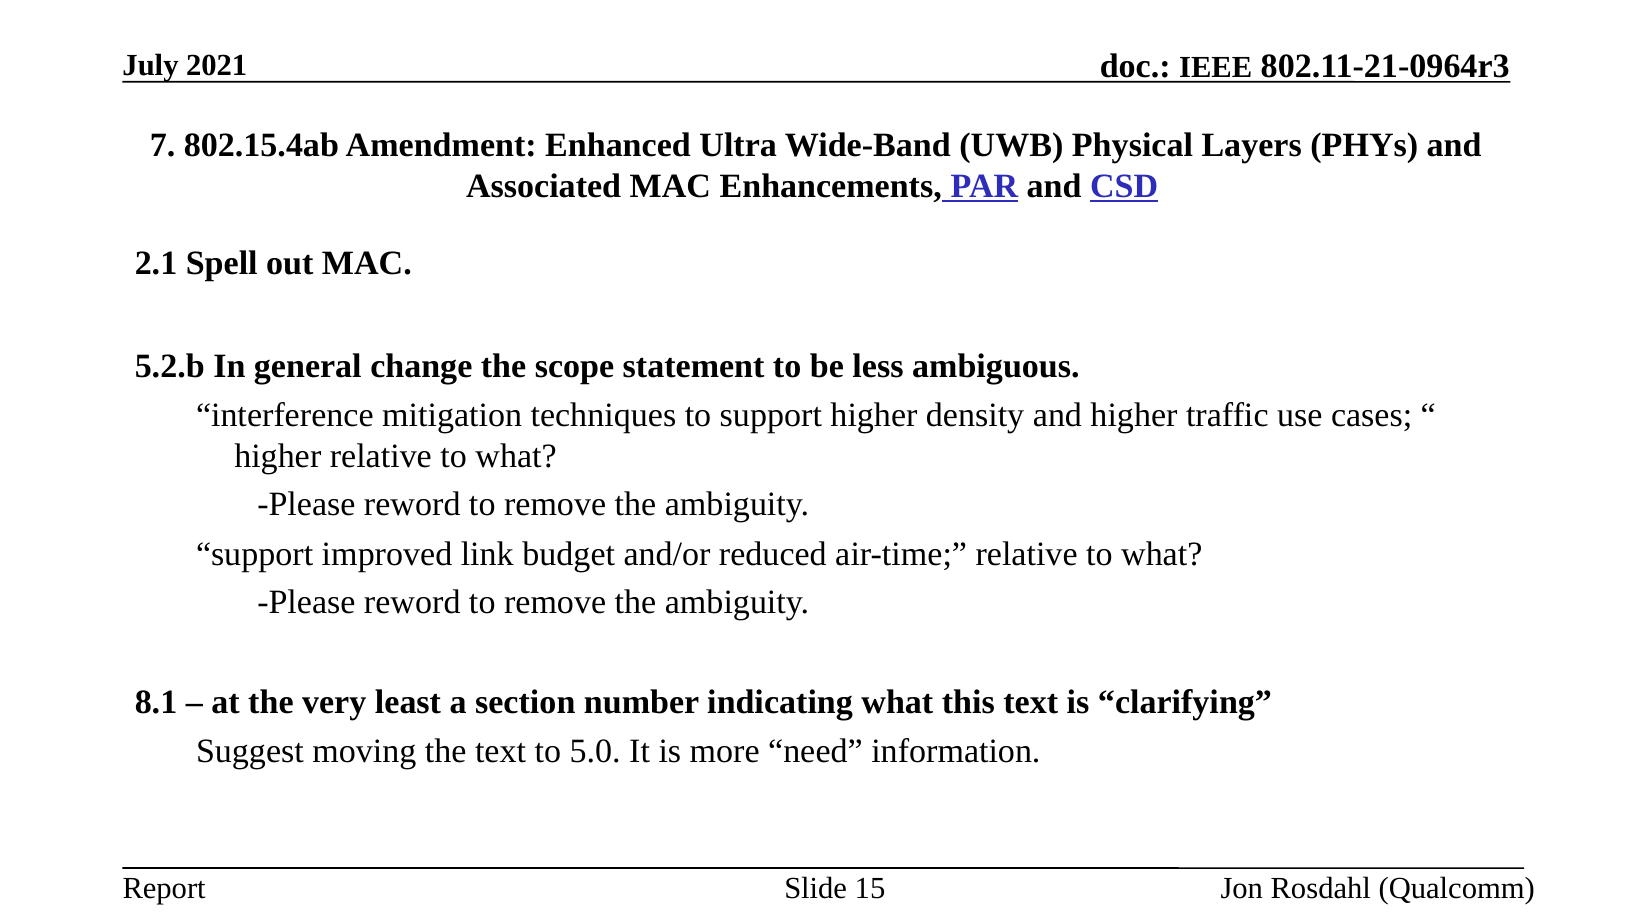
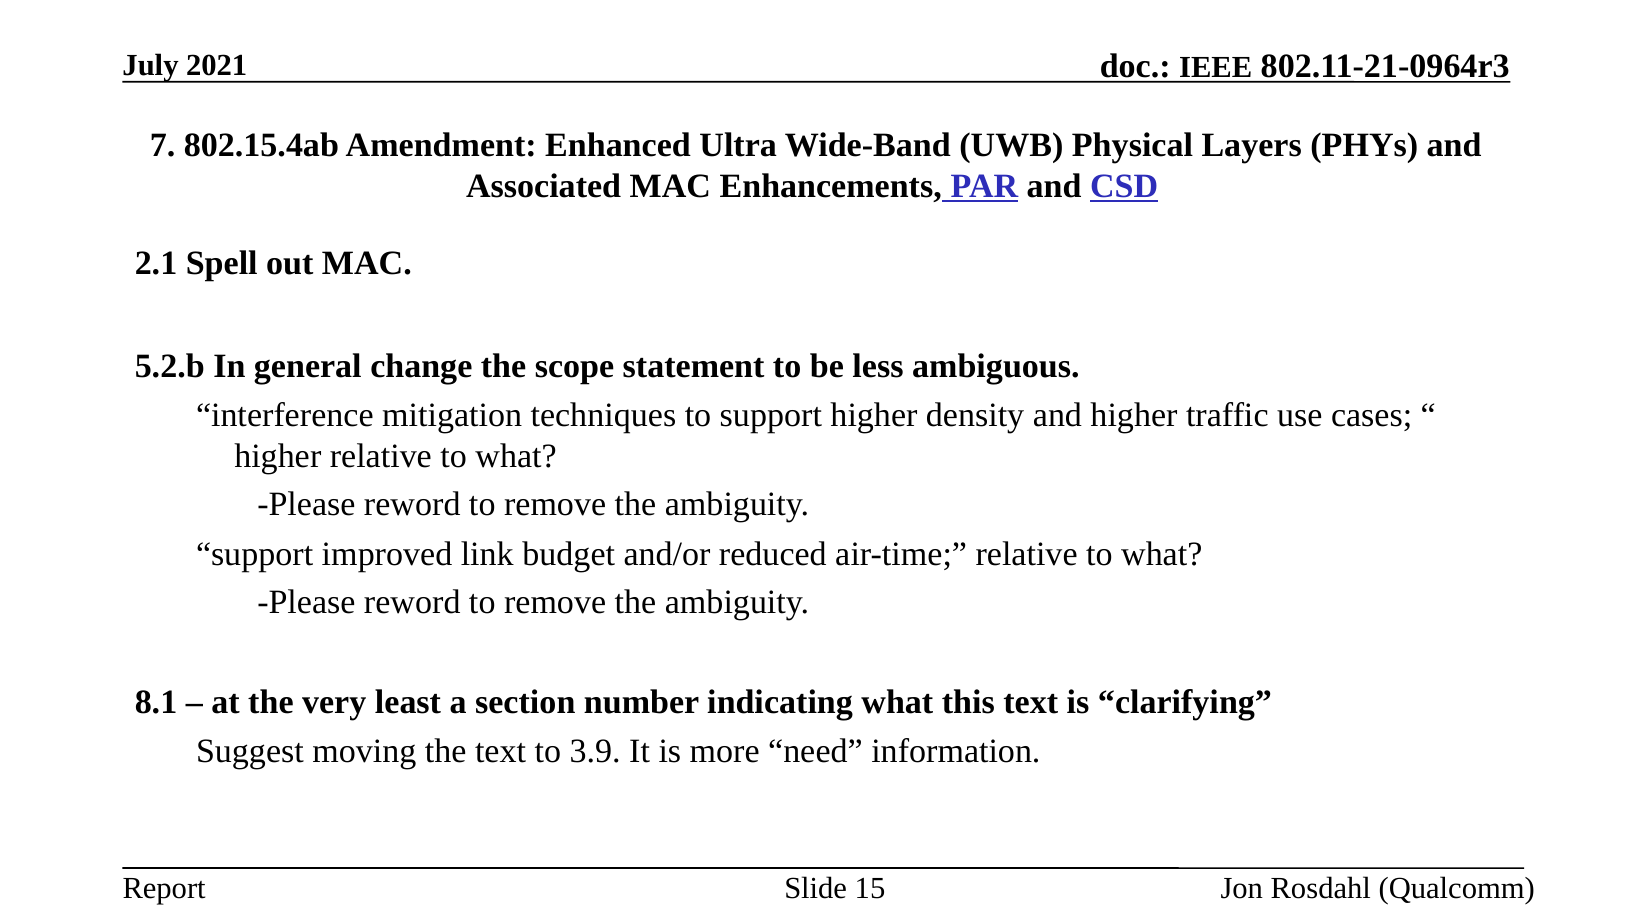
5.0: 5.0 -> 3.9
